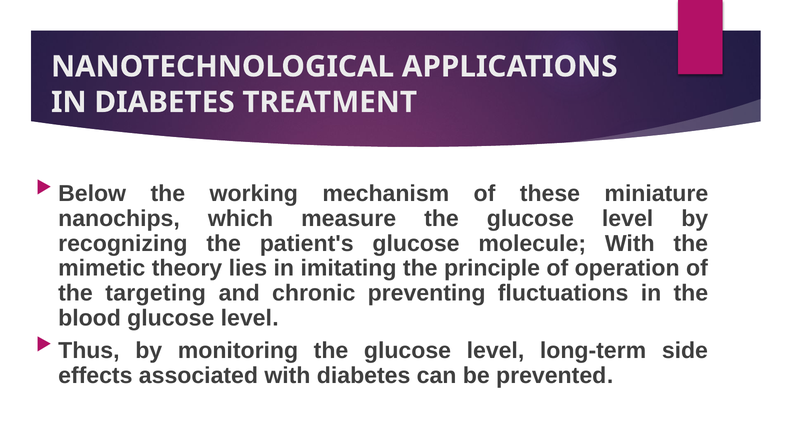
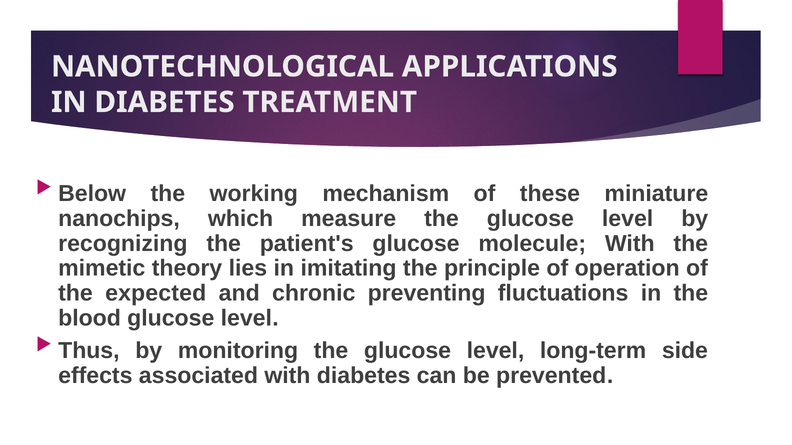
targeting: targeting -> expected
